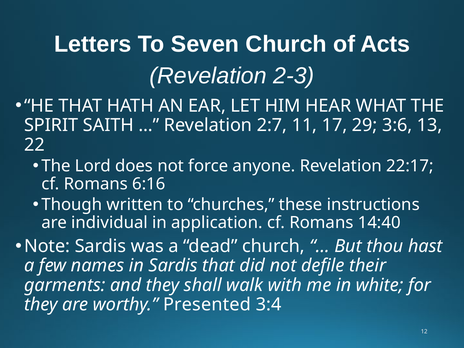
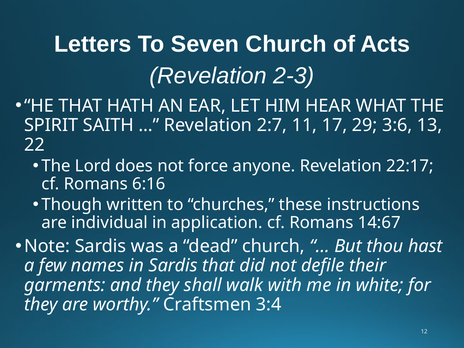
14:40: 14:40 -> 14:67
Presented: Presented -> Craftsmen
